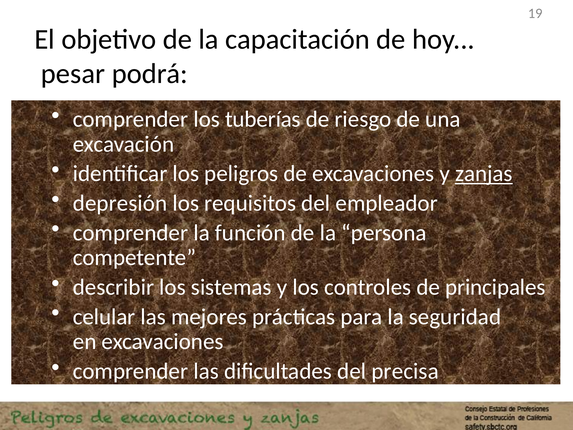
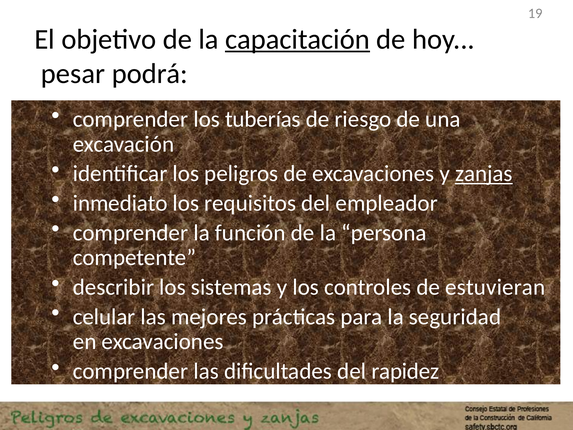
capacitación underline: none -> present
depresión: depresión -> inmediato
principales: principales -> estuvieran
precisa: precisa -> rapidez
